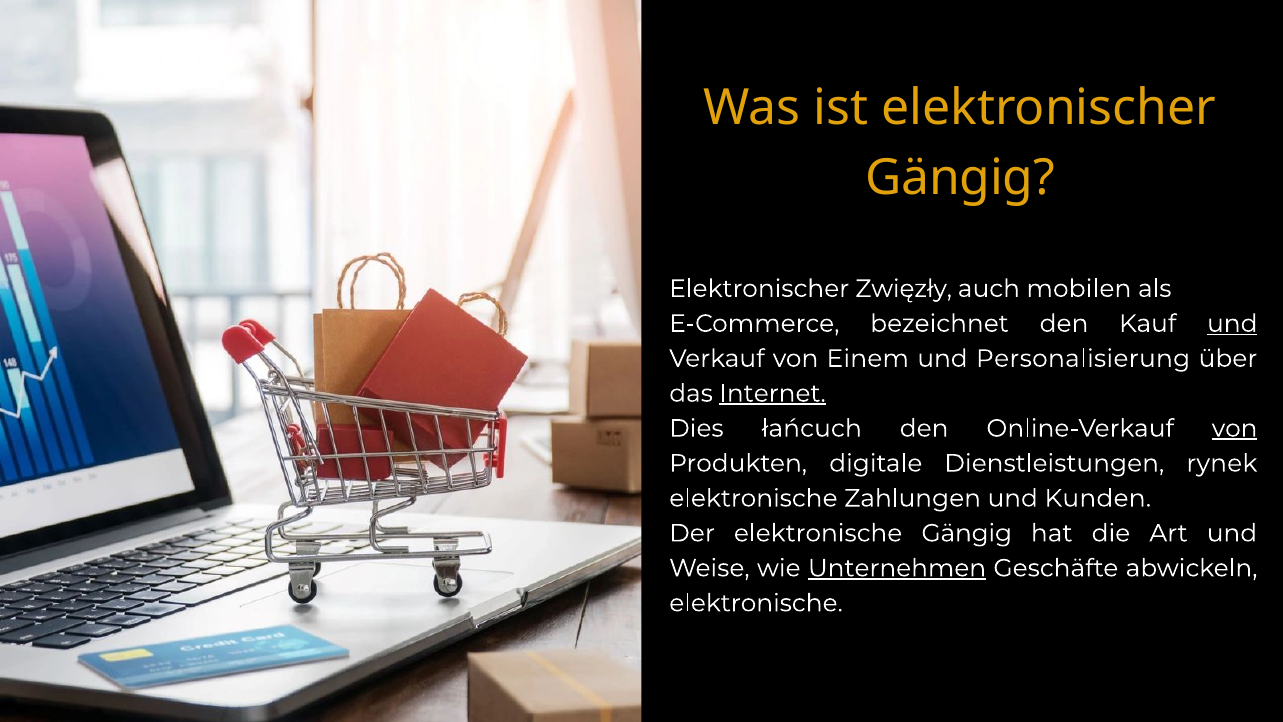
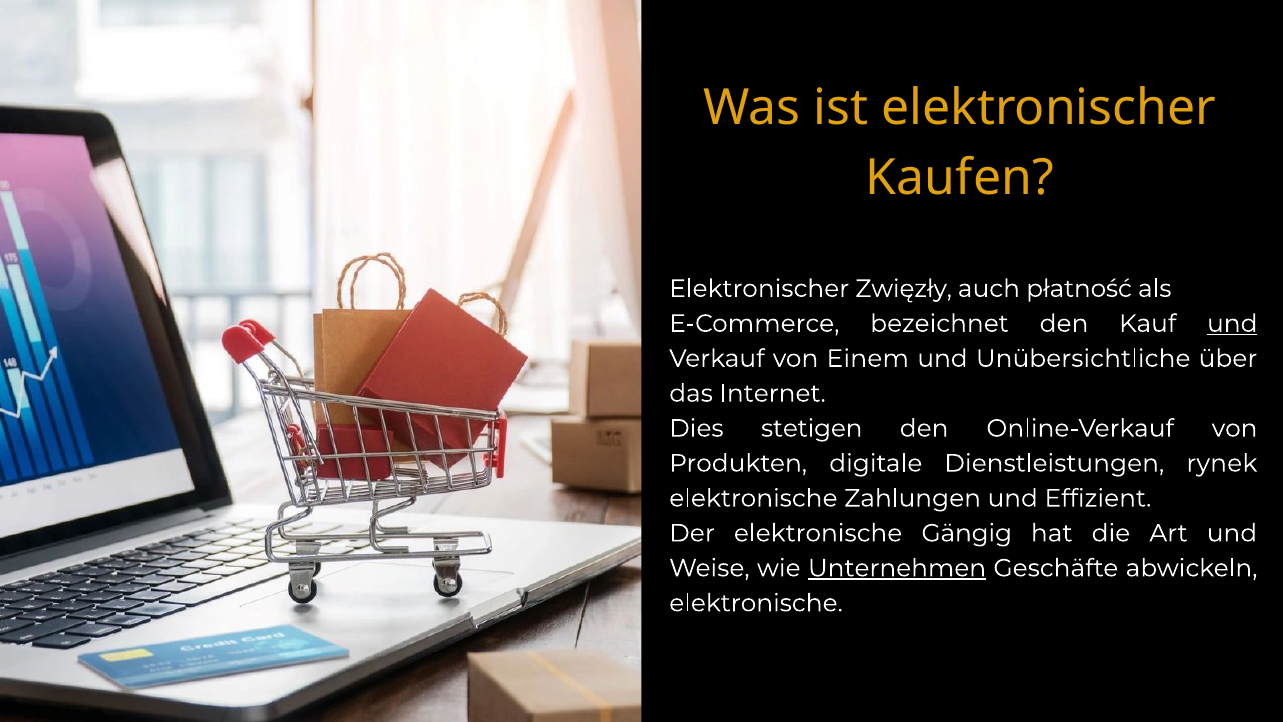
Gängig at (960, 178): Gängig -> Kaufen
mobilen: mobilen -> płatność
Personalisierung: Personalisierung -> Unübersichtliche
Internet underline: present -> none
łańcuch: łańcuch -> stetigen
von at (1235, 428) underline: present -> none
Kunden: Kunden -> Effizient
